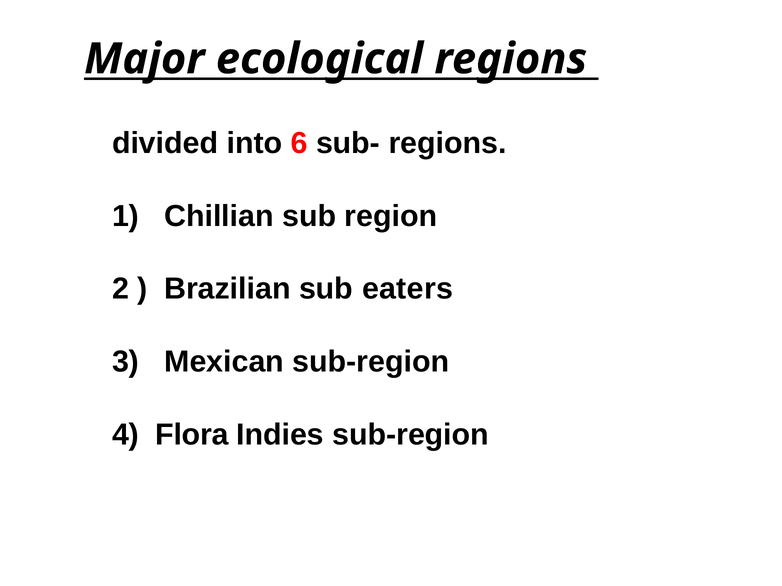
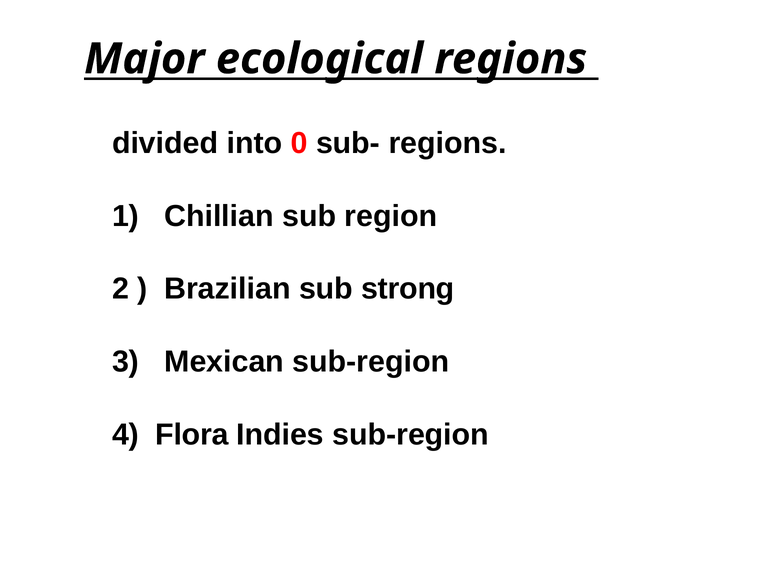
6: 6 -> 0
eaters: eaters -> strong
